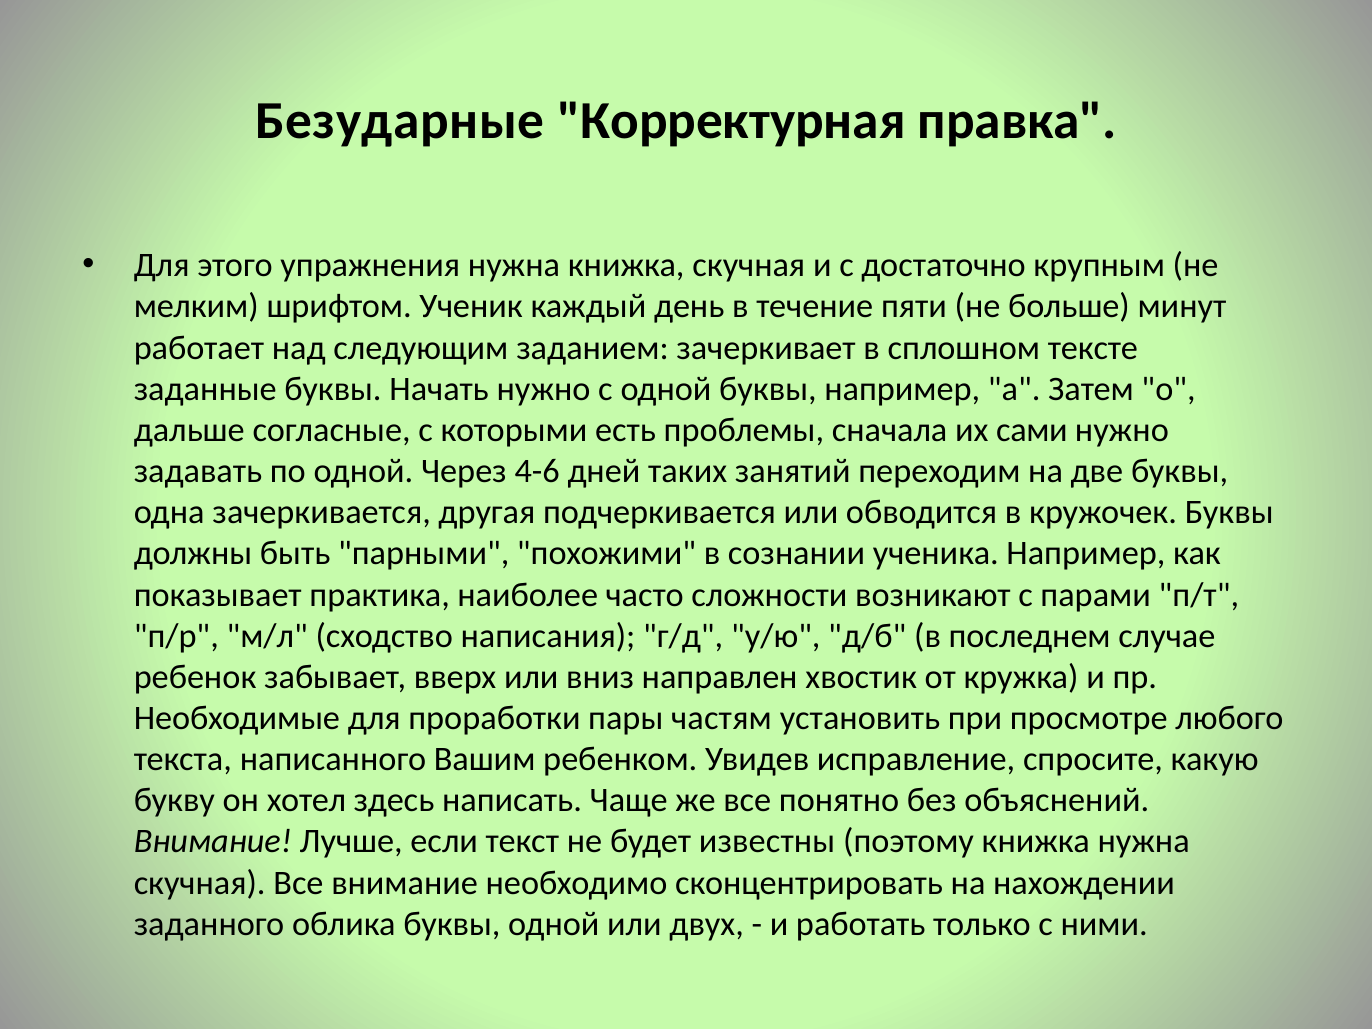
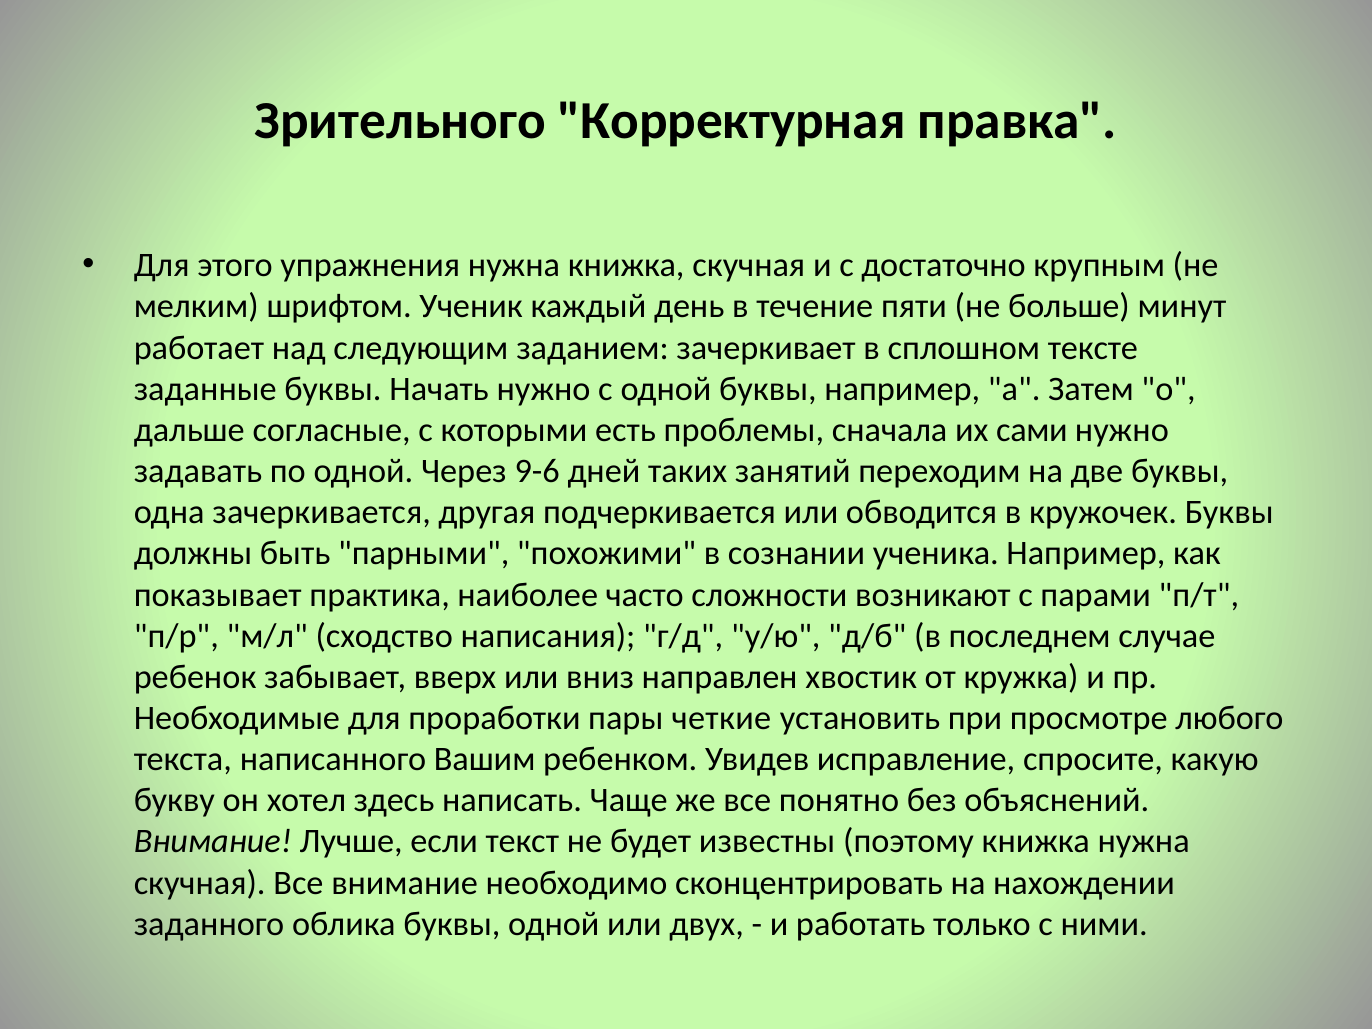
Безударные: Безударные -> Зрительного
4-6: 4-6 -> 9-6
частям: частям -> четкие
